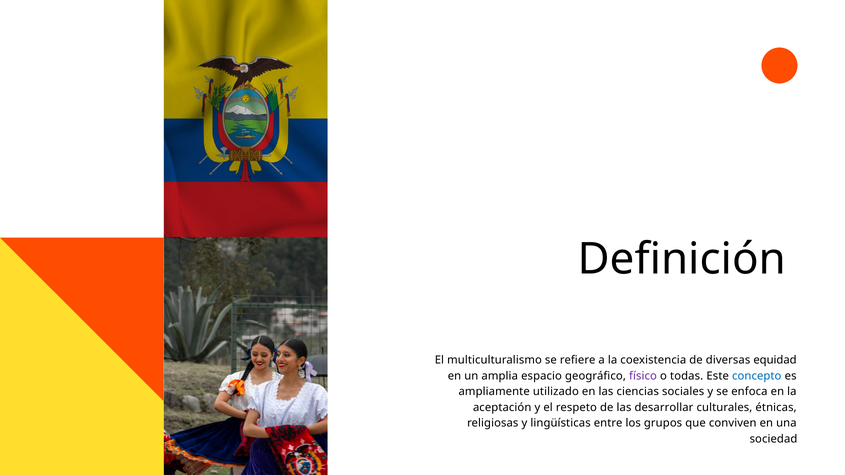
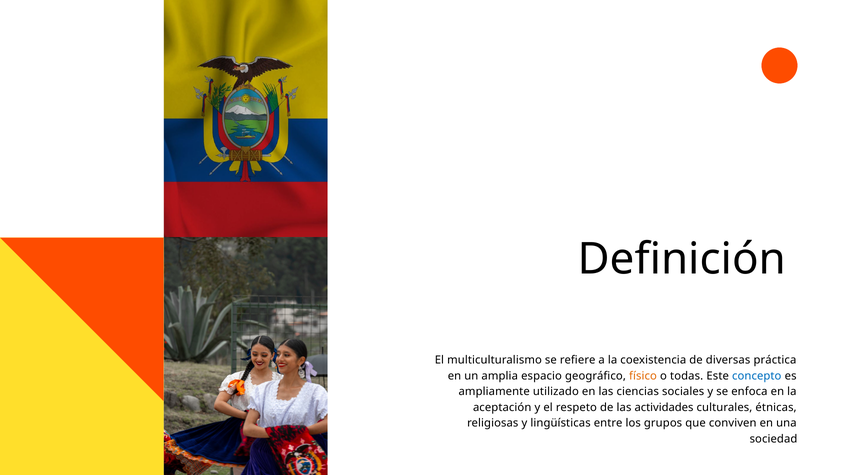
equidad: equidad -> práctica
físico colour: purple -> orange
desarrollar: desarrollar -> actividades
